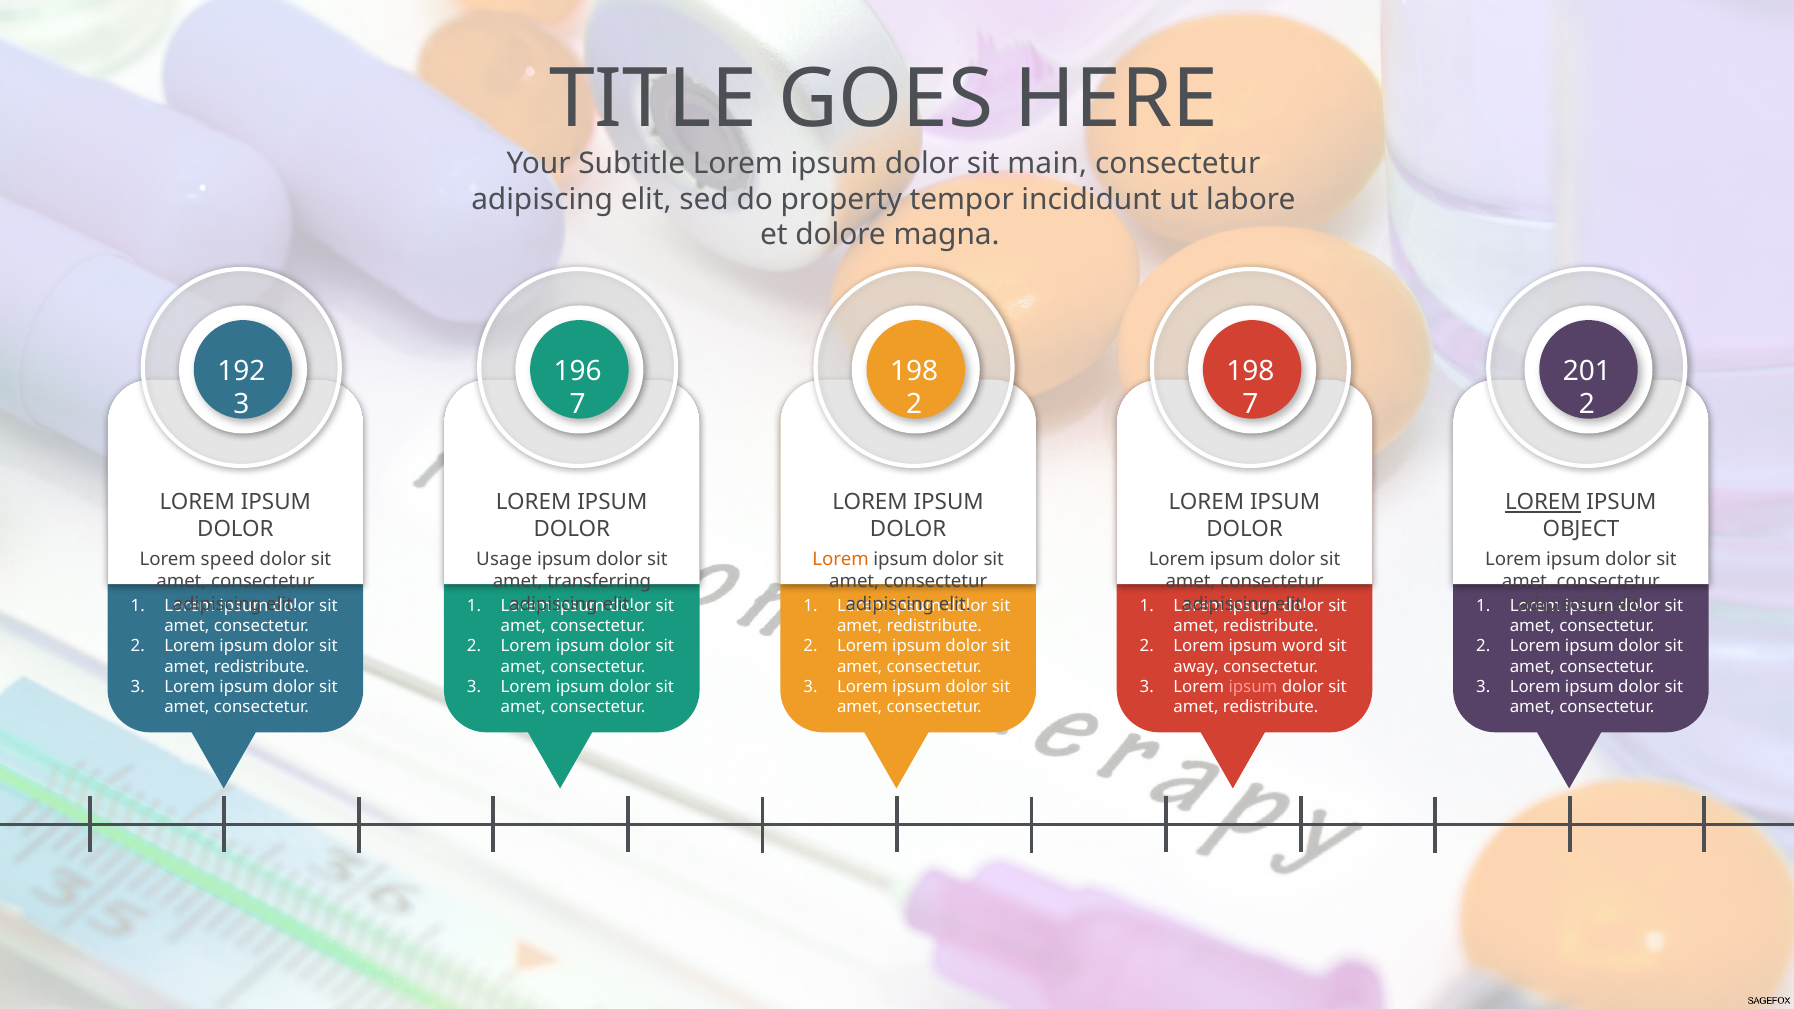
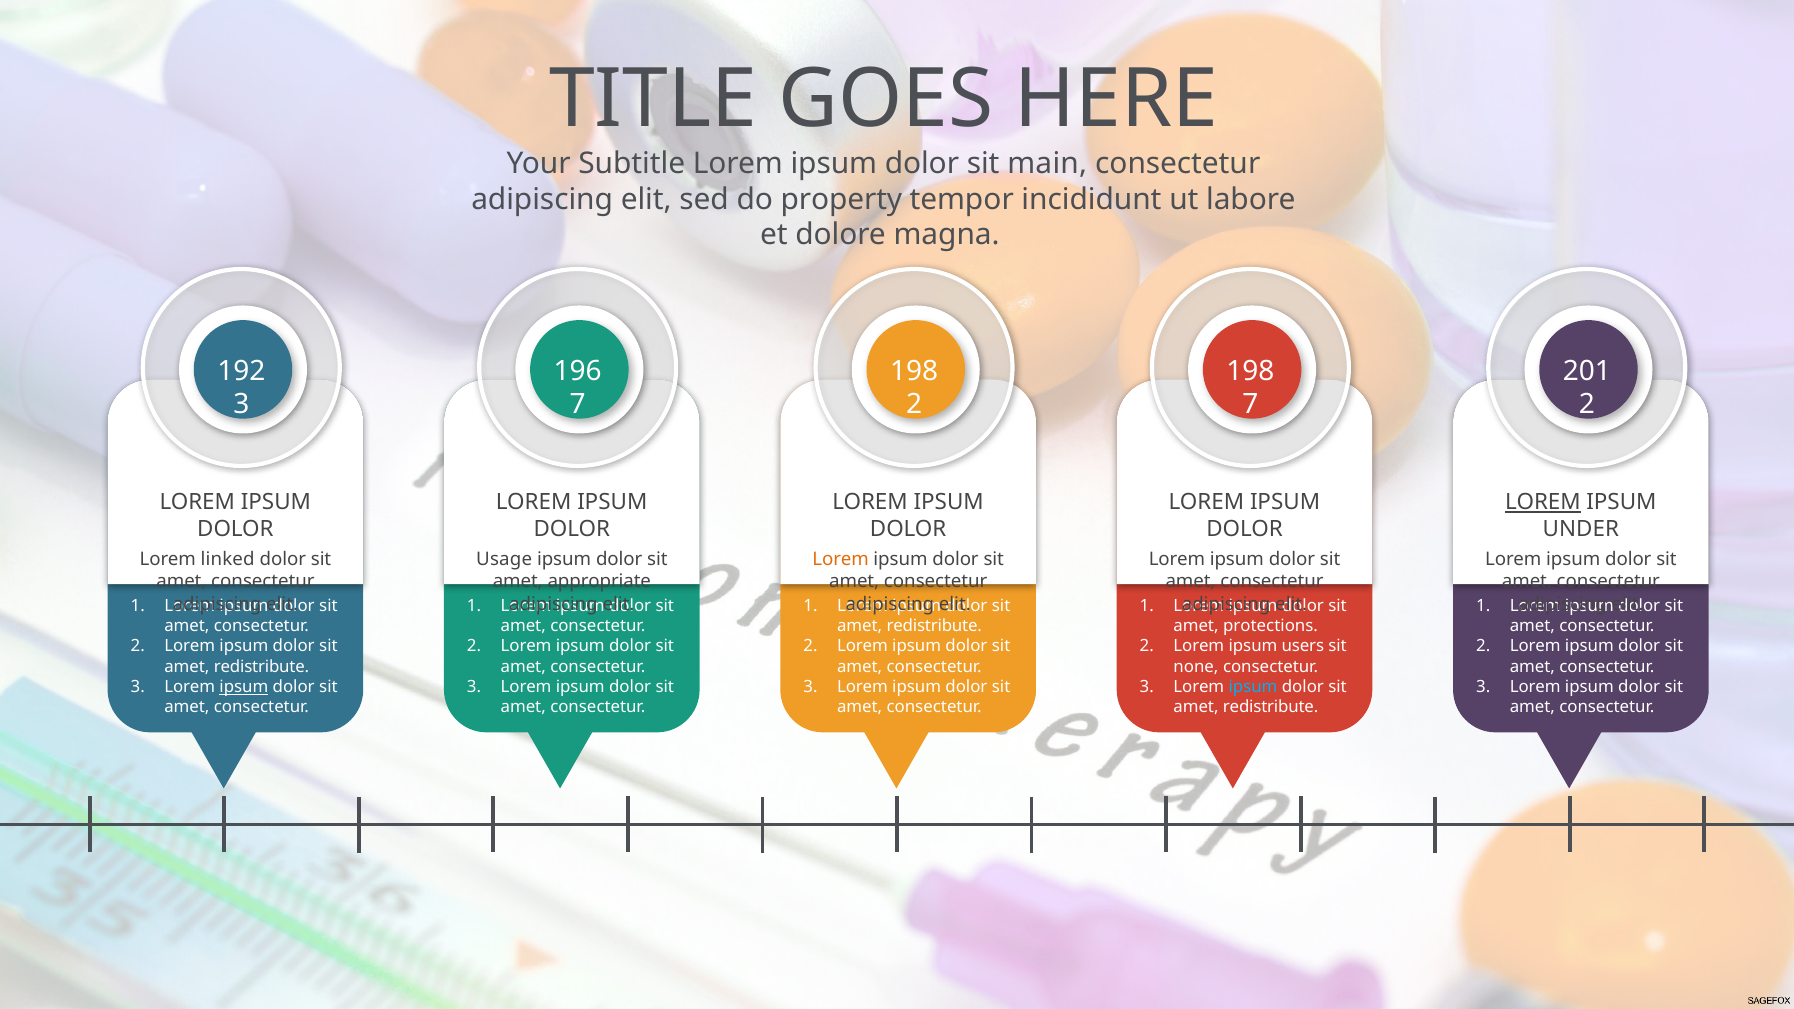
OBJECT: OBJECT -> UNDER
speed: speed -> linked
transferring: transferring -> appropriate
redistribute at (1271, 626): redistribute -> protections
word: word -> users
away: away -> none
ipsum at (244, 687) underline: none -> present
ipsum at (1253, 687) colour: pink -> light blue
